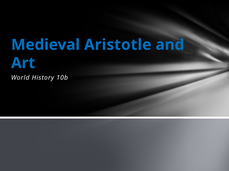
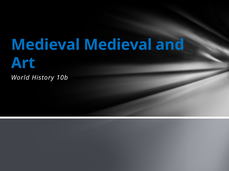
Medieval Aristotle: Aristotle -> Medieval
